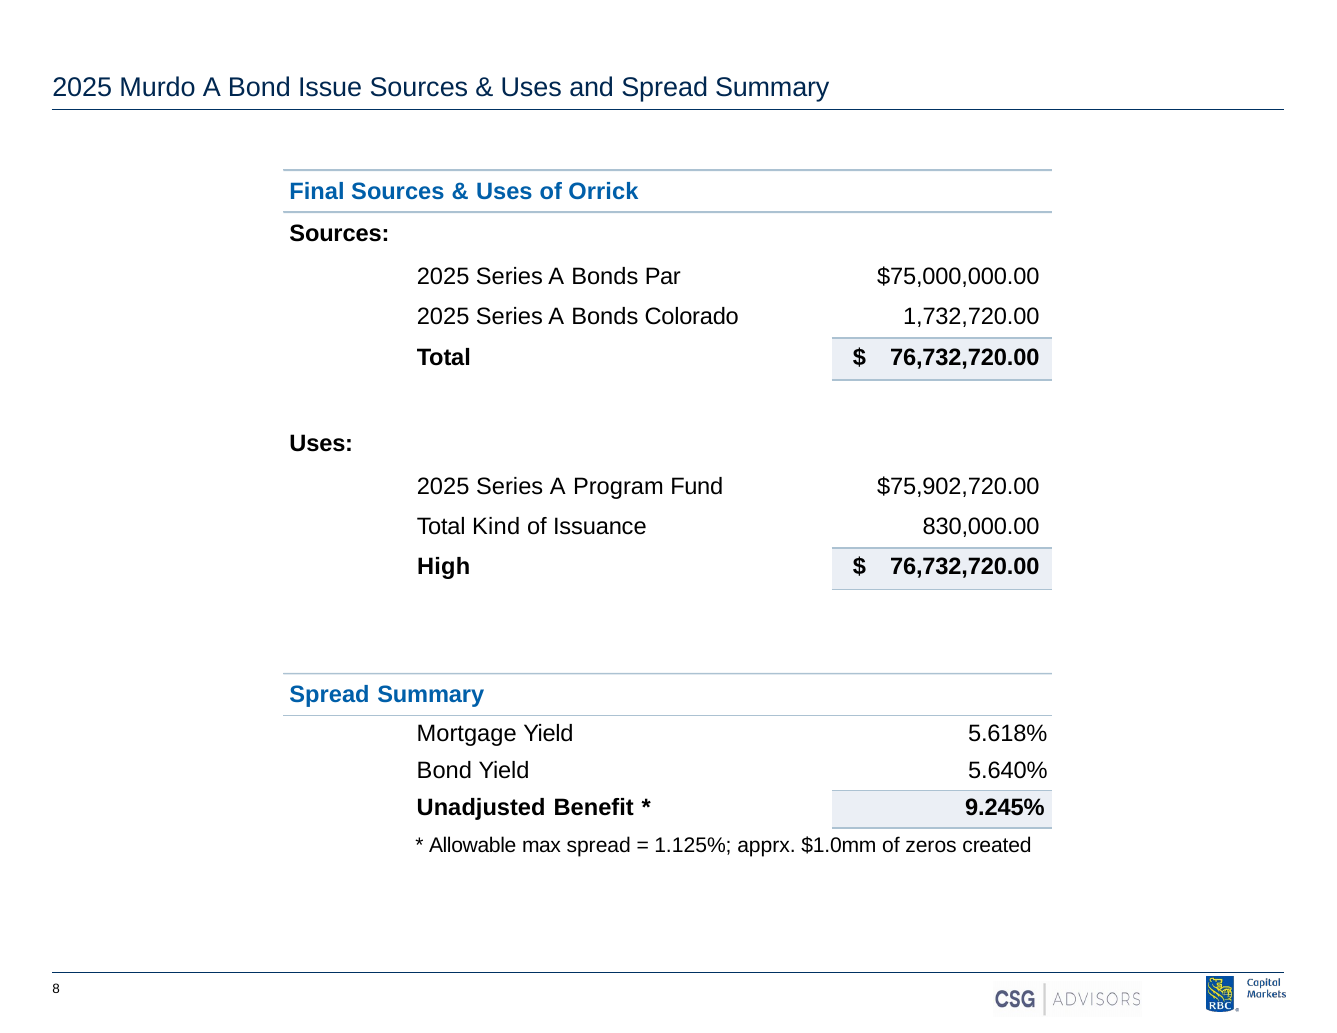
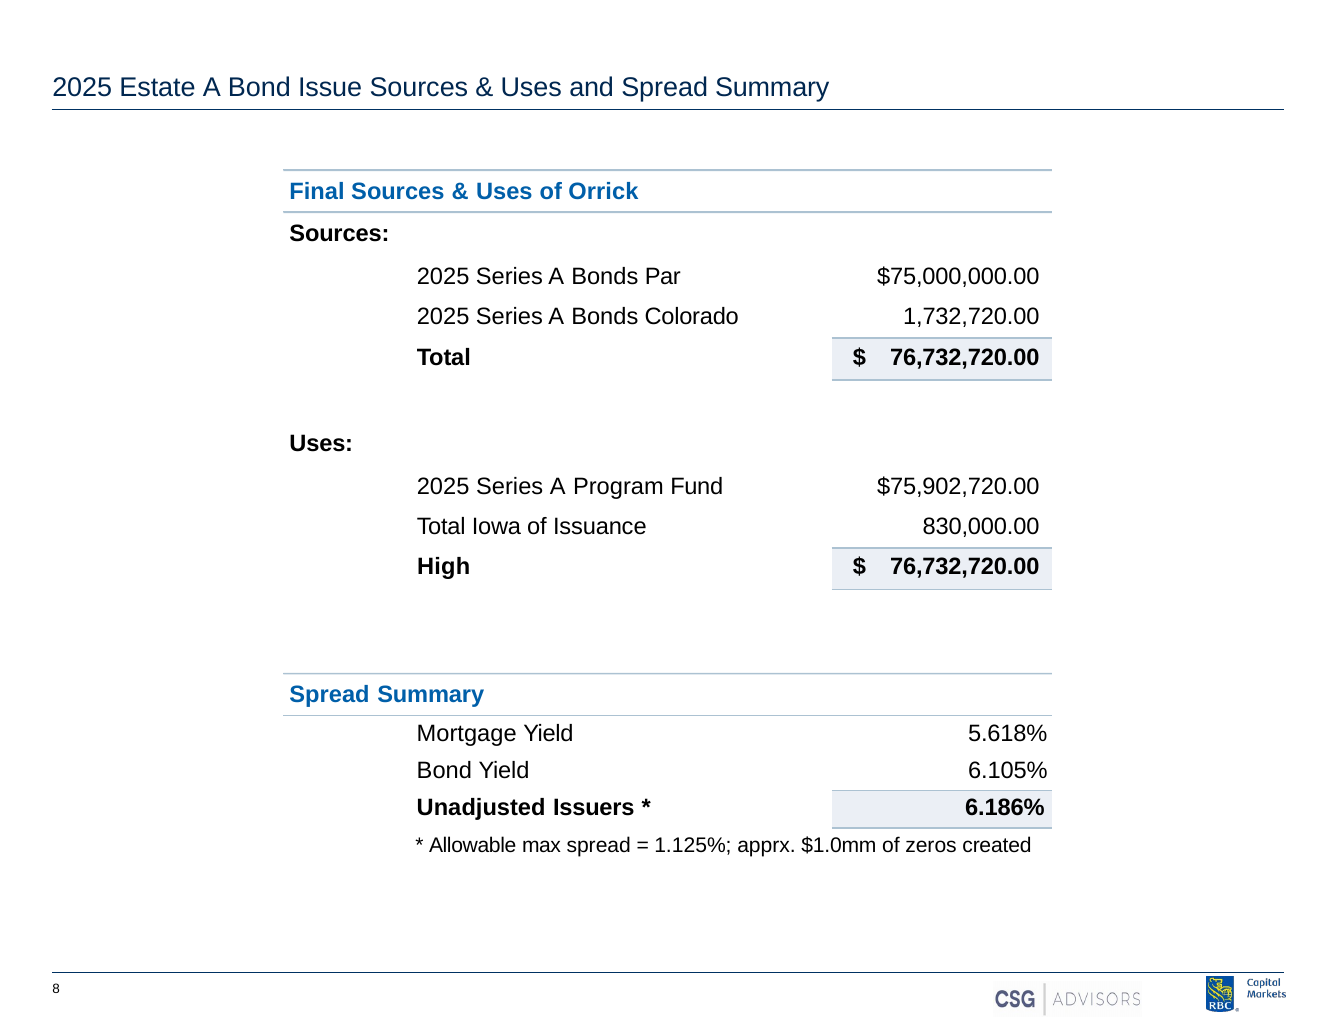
Murdo: Murdo -> Estate
Kind: Kind -> Iowa
5.640%: 5.640% -> 6.105%
Benefit: Benefit -> Issuers
9.245%: 9.245% -> 6.186%
